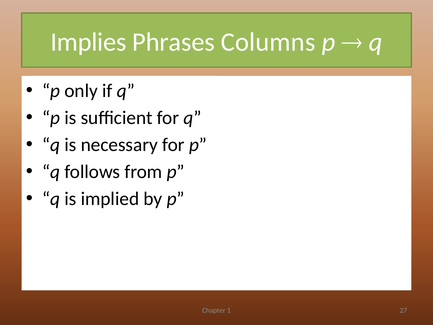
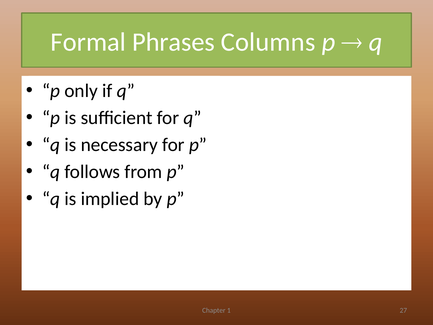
Implies at (88, 42): Implies -> Formal
